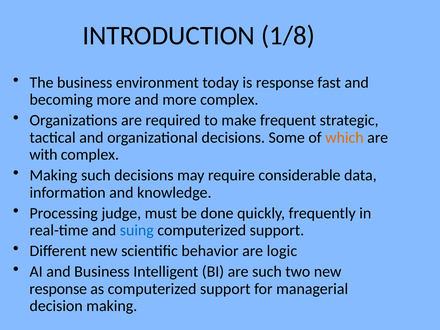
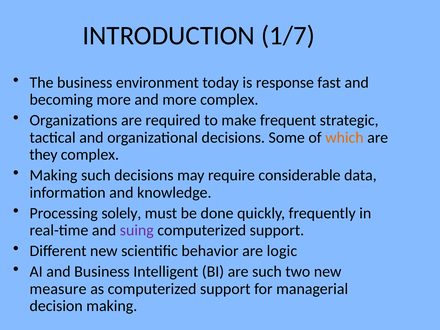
1/8: 1/8 -> 1/7
with: with -> they
judge: judge -> solely
suing colour: blue -> purple
response at (58, 289): response -> measure
